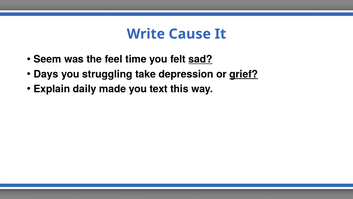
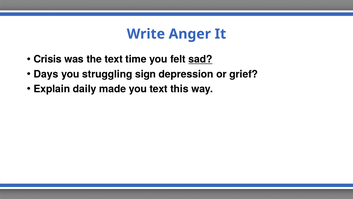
Cause: Cause -> Anger
Seem: Seem -> Crisis
the feel: feel -> text
take: take -> sign
grief underline: present -> none
